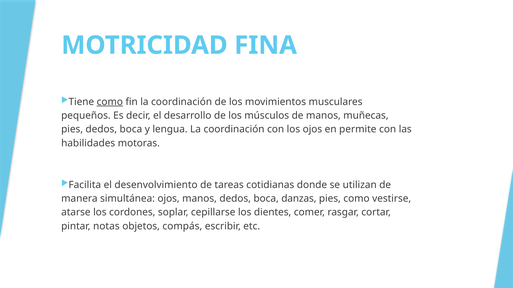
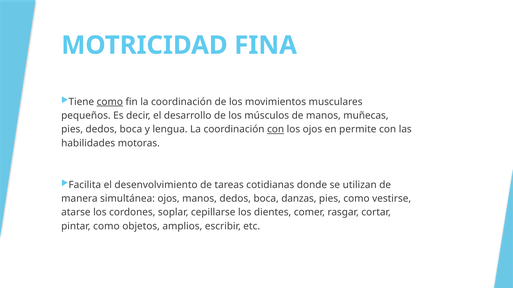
con at (276, 130) underline: none -> present
pintar notas: notas -> como
compás: compás -> amplios
